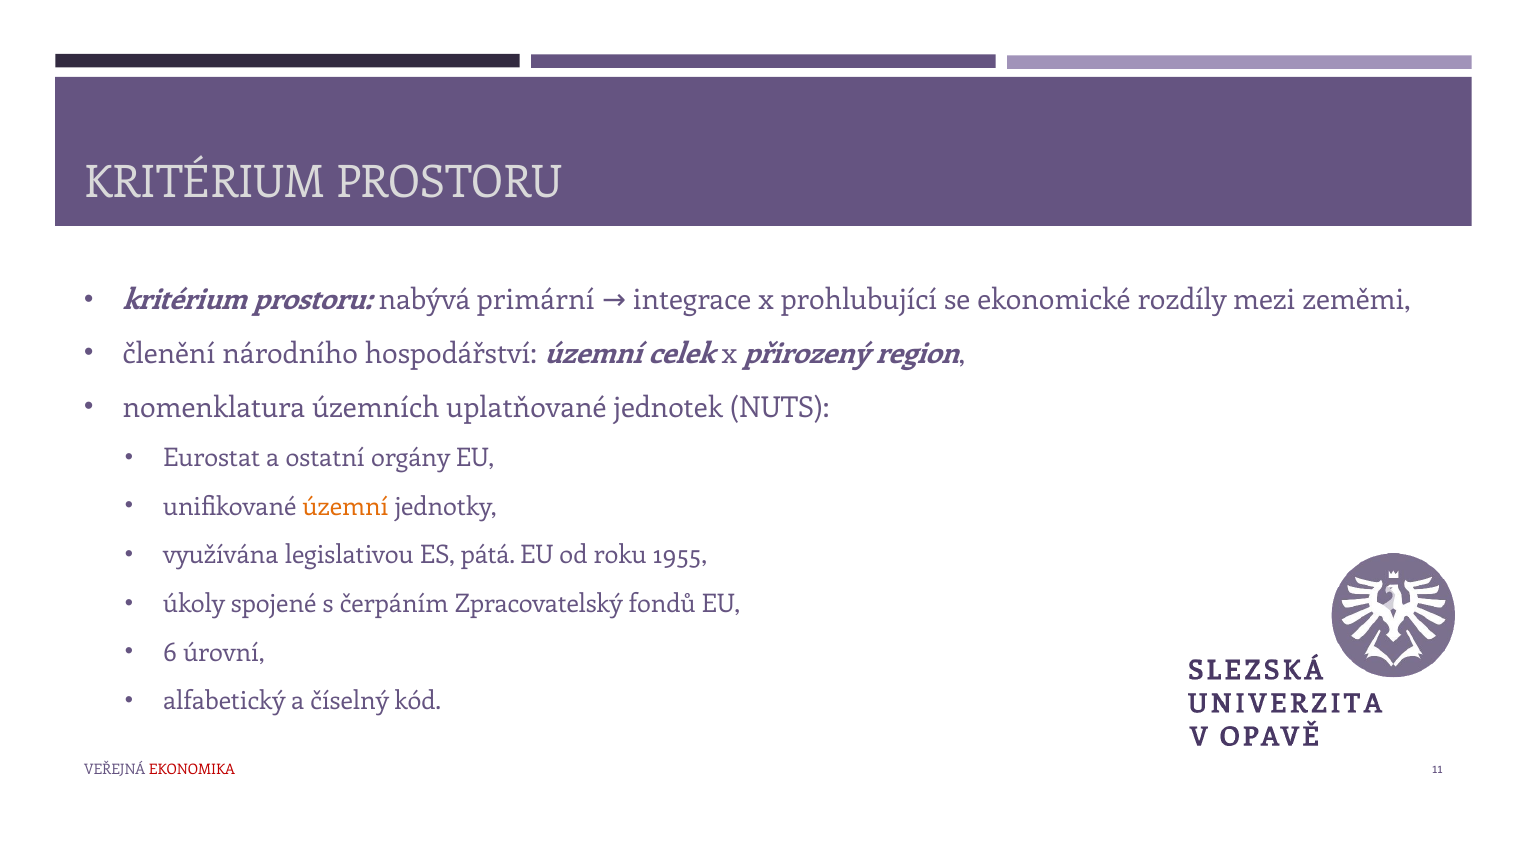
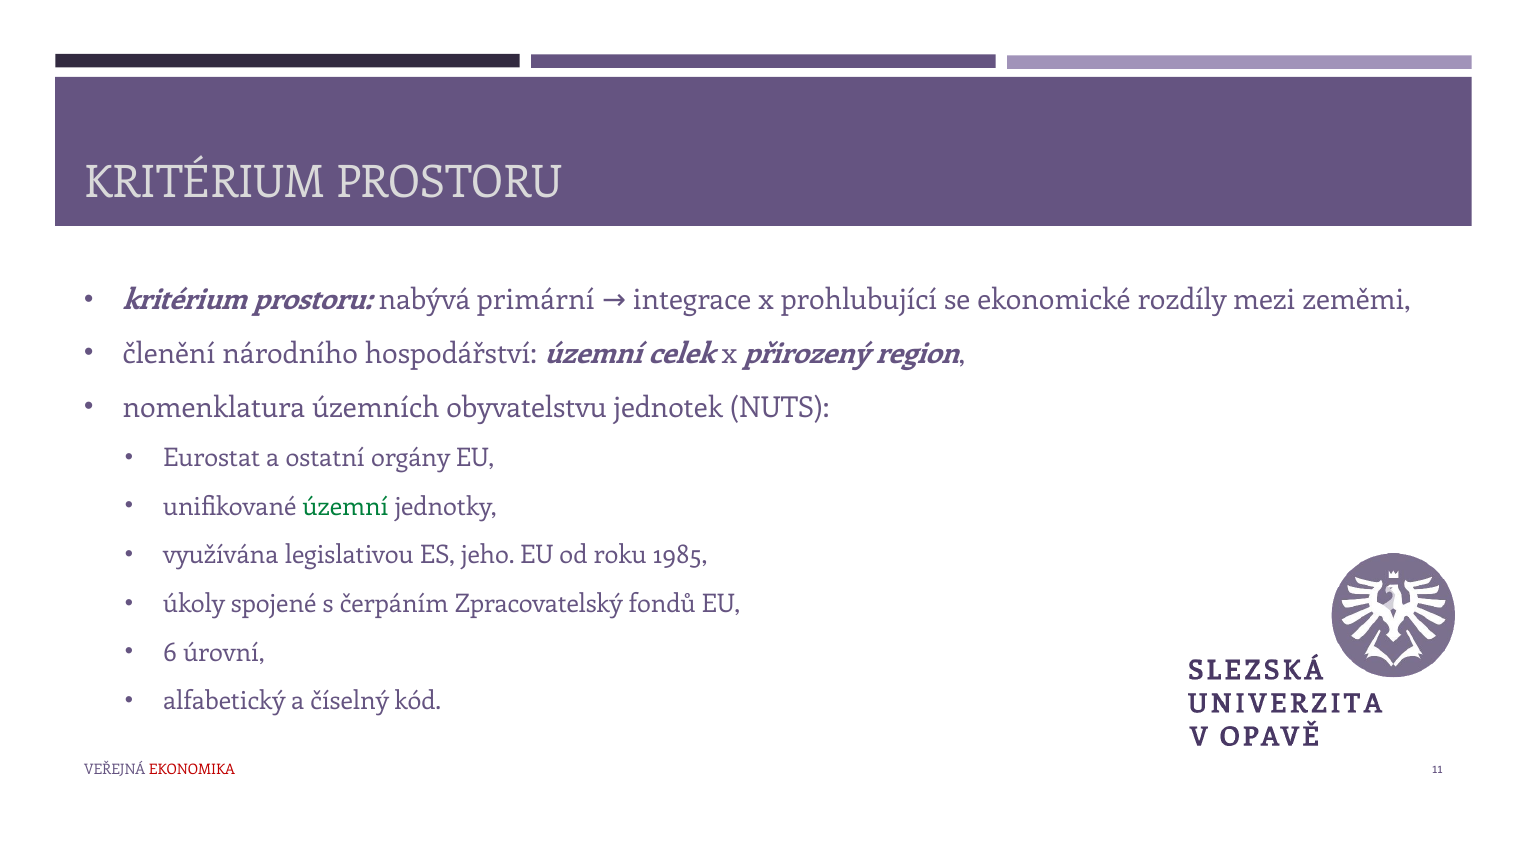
uplatňované: uplatňované -> obyvatelstvu
územní at (346, 507) colour: orange -> green
pátá: pátá -> jeho
1955: 1955 -> 1985
